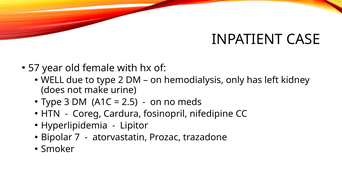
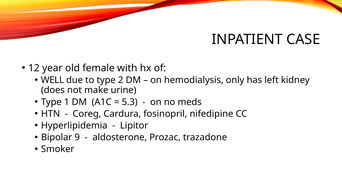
57: 57 -> 12
3: 3 -> 1
2.5: 2.5 -> 5.3
7: 7 -> 9
atorvastatin: atorvastatin -> aldosterone
